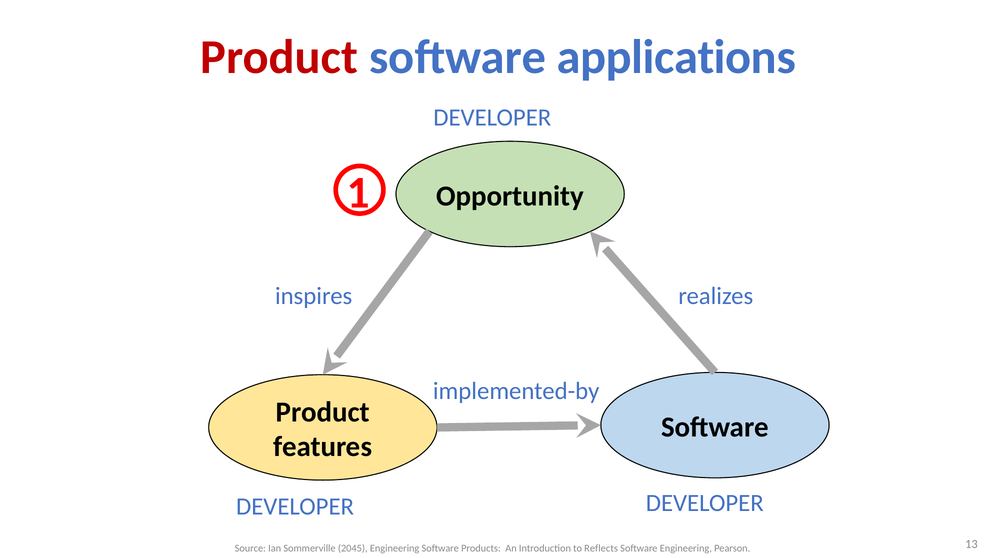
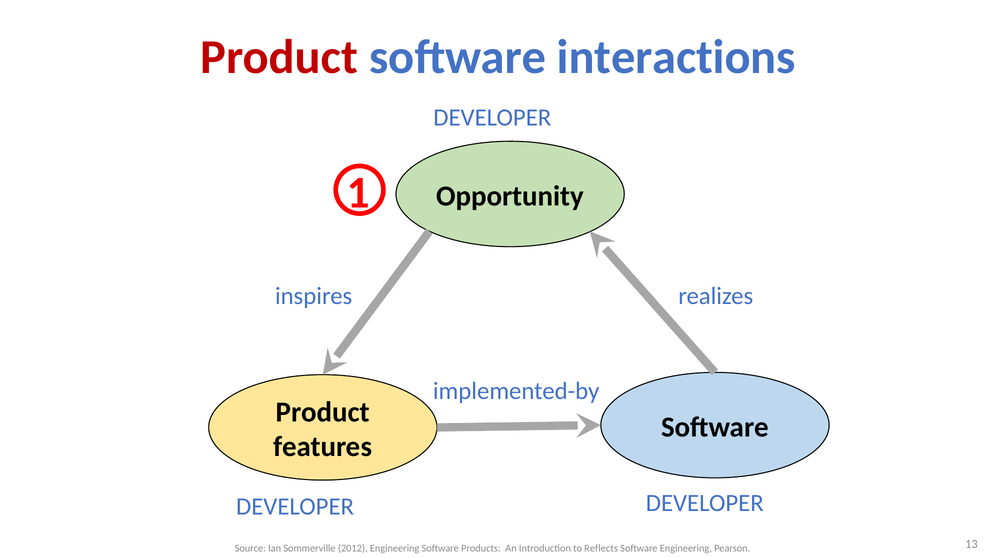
applications: applications -> interactions
2045: 2045 -> 2012
